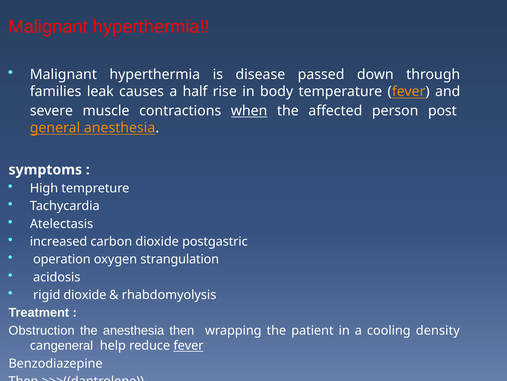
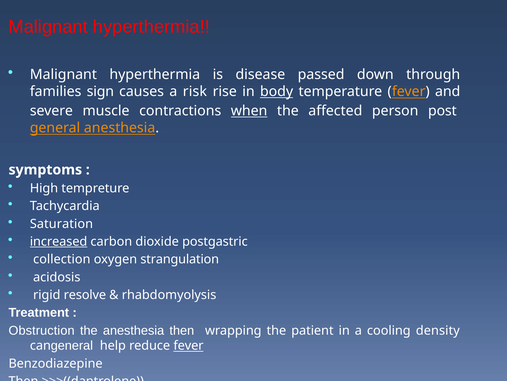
leak: leak -> sign
half: half -> risk
body underline: none -> present
Atelectasis: Atelectasis -> Saturation
increased underline: none -> present
operation: operation -> collection
rigid dioxide: dioxide -> resolve
